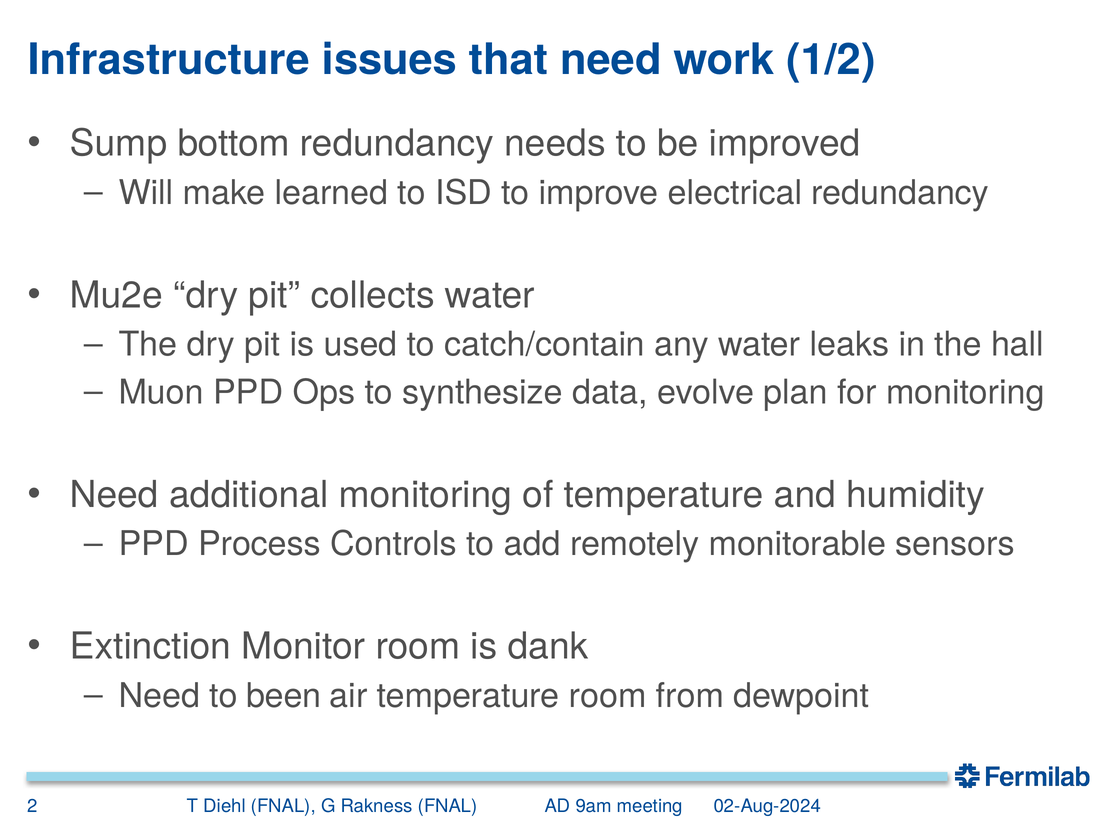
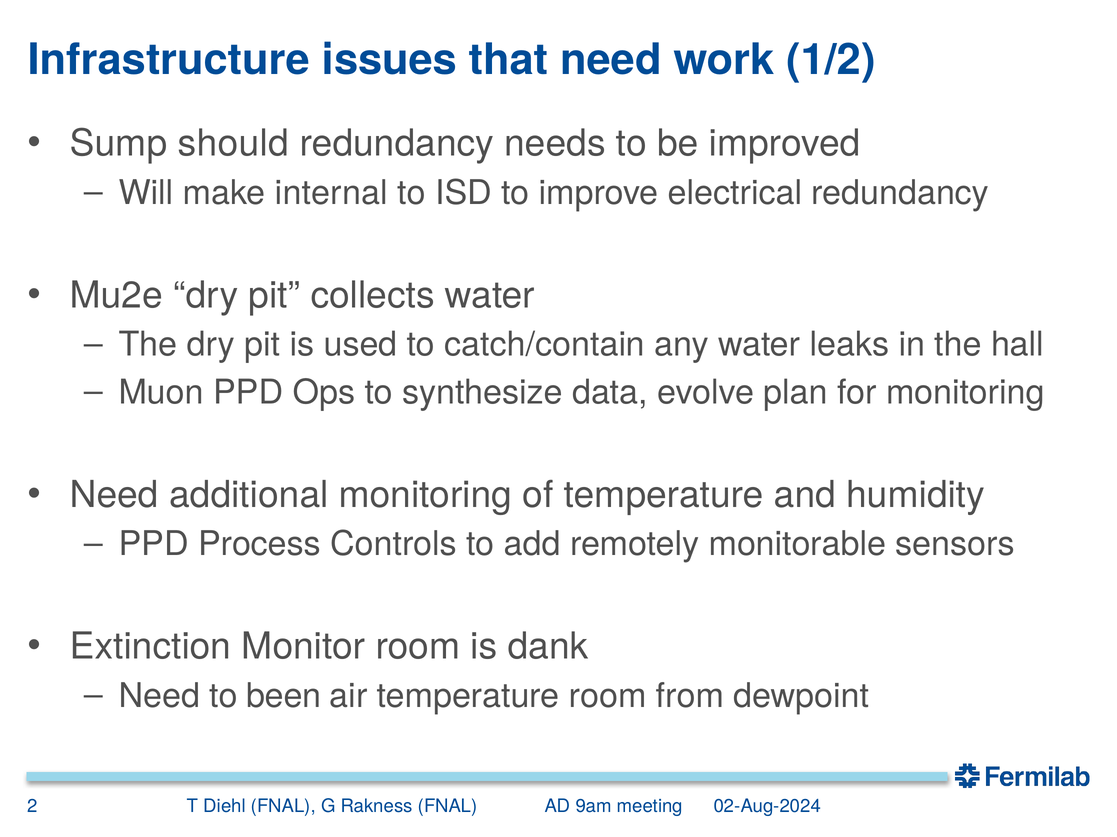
bottom: bottom -> should
learned: learned -> internal
